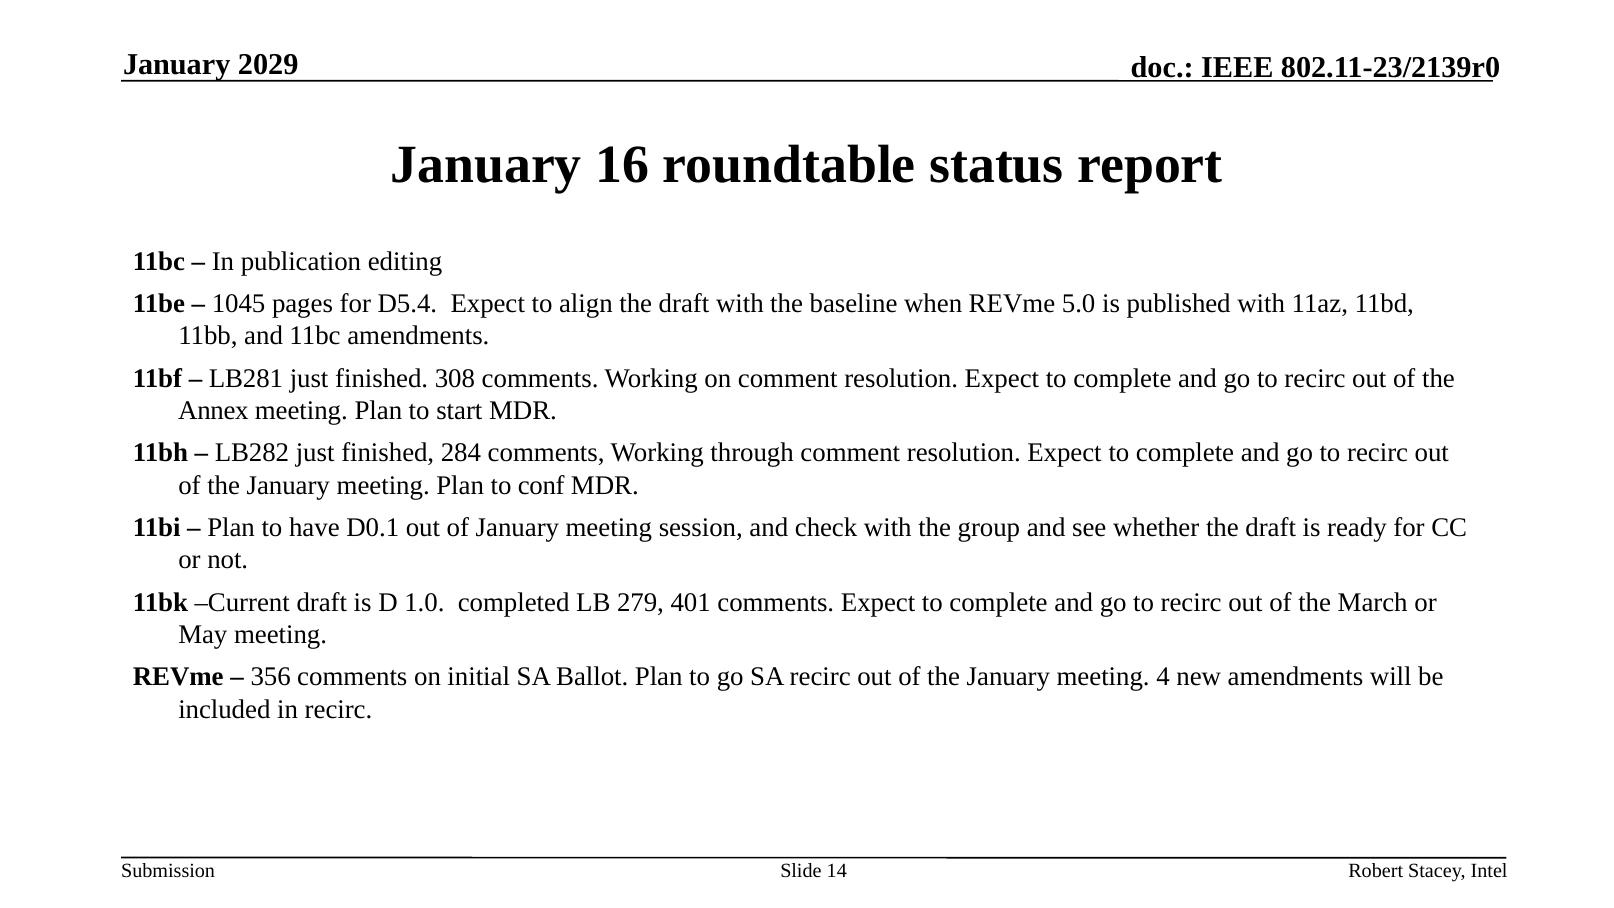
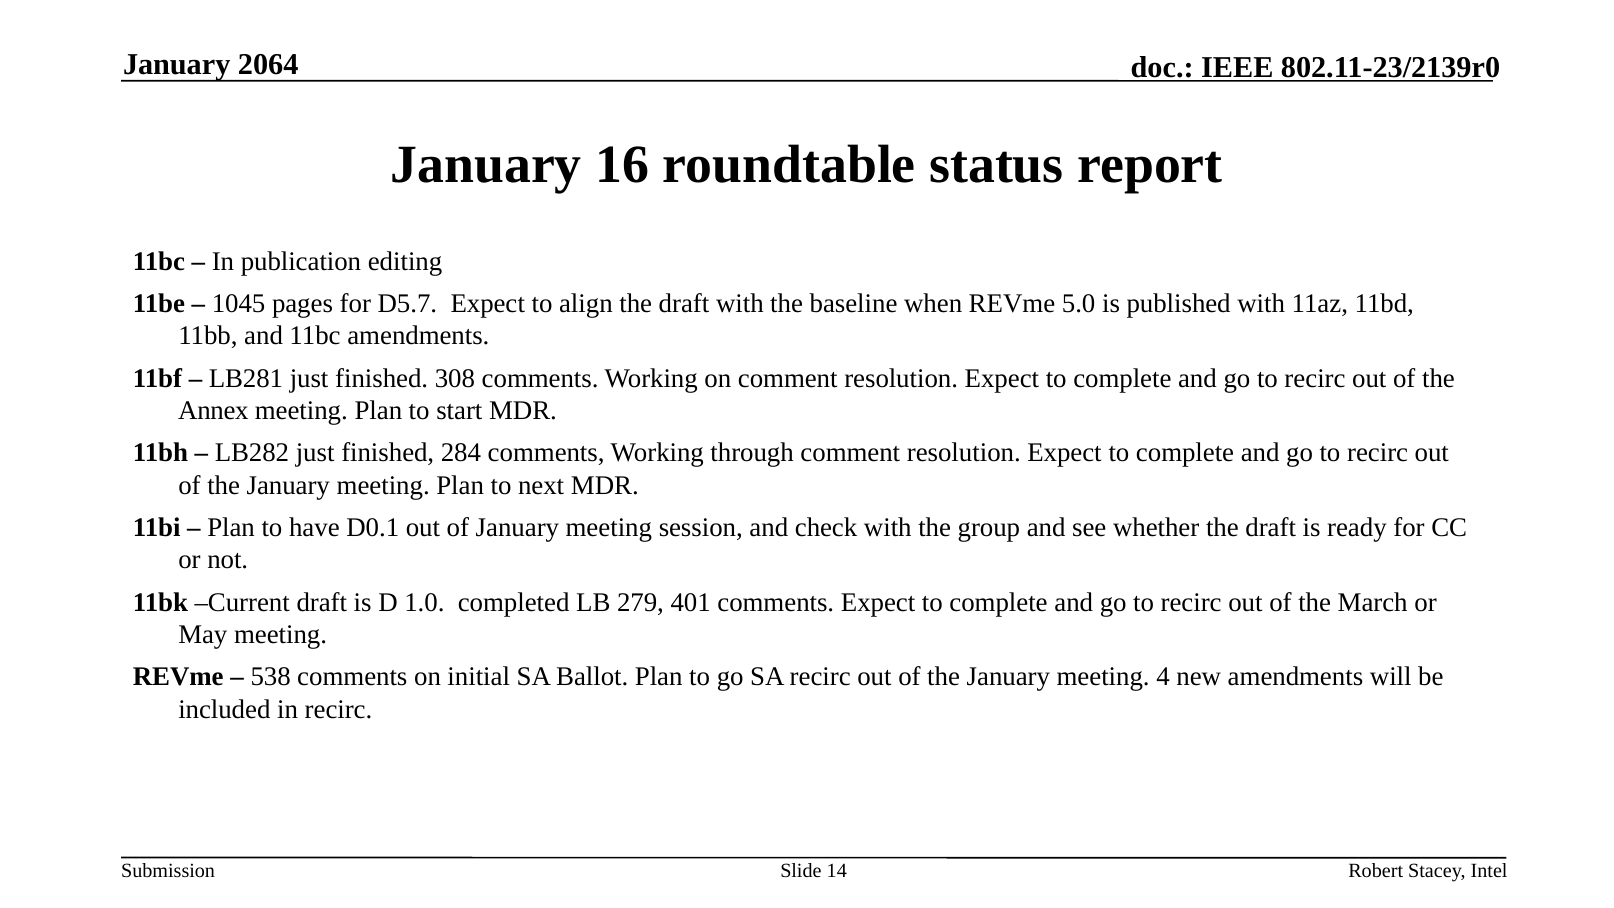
2029: 2029 -> 2064
D5.4: D5.4 -> D5.7
conf: conf -> next
356: 356 -> 538
